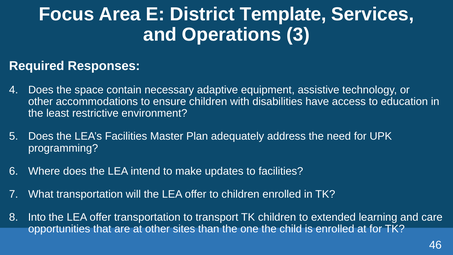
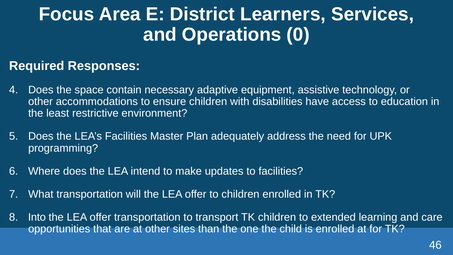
Template: Template -> Learners
3: 3 -> 0
